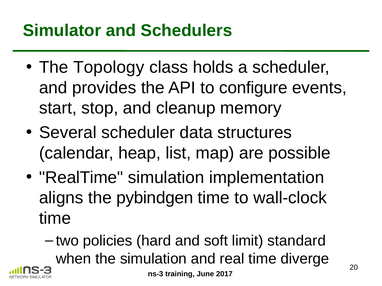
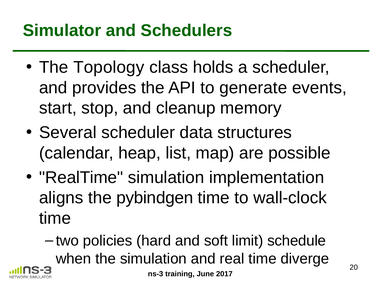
configure: configure -> generate
standard: standard -> schedule
